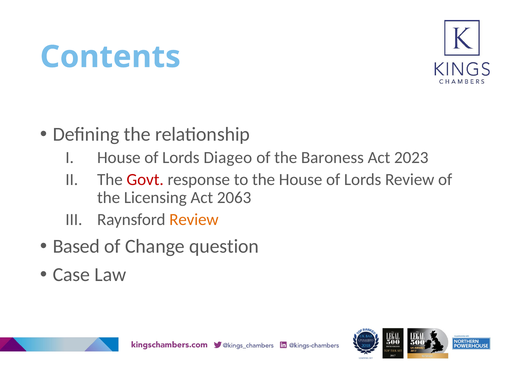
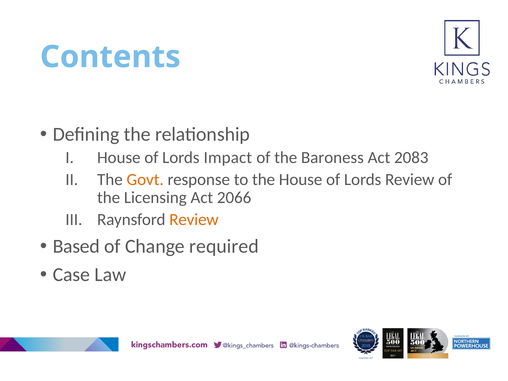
Diageo: Diageo -> Impact
2023: 2023 -> 2083
Govt colour: red -> orange
2063: 2063 -> 2066
question: question -> required
